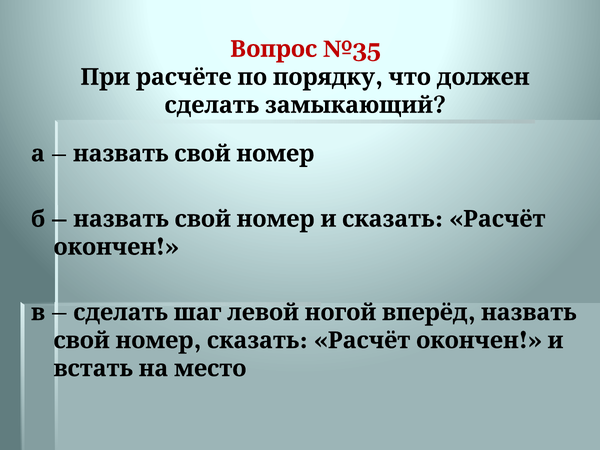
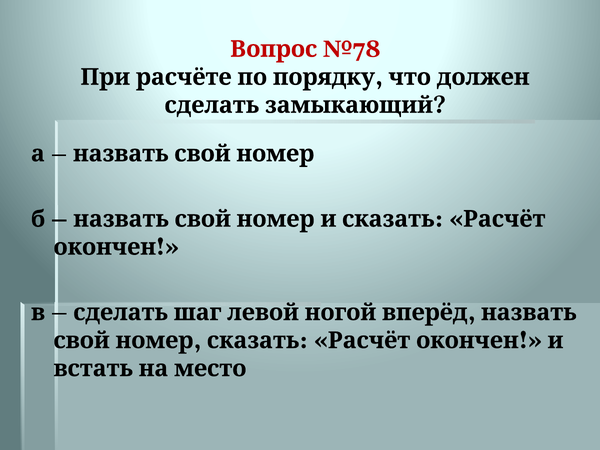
№35: №35 -> №78
